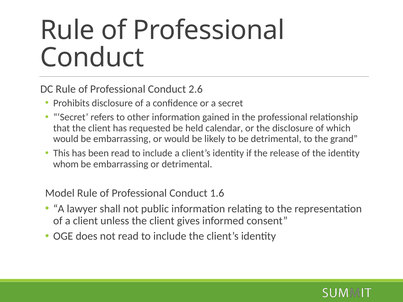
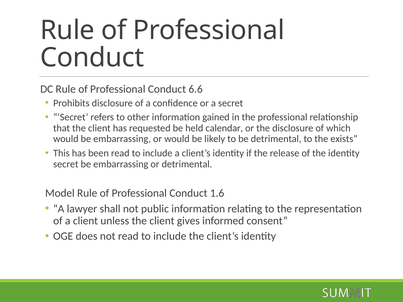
2.6: 2.6 -> 6.6
grand: grand -> exists
whom at (66, 164): whom -> secret
